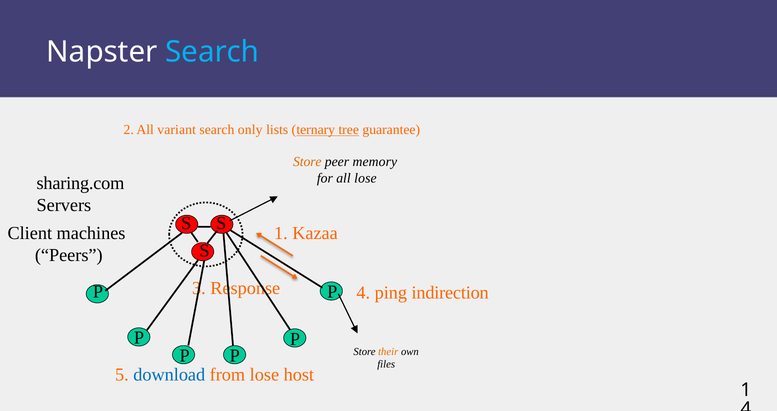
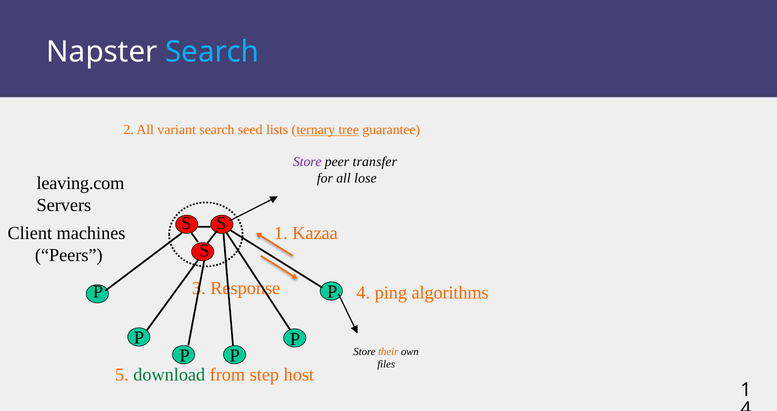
only: only -> seed
Store at (307, 161) colour: orange -> purple
memory: memory -> transfer
sharing.com: sharing.com -> leaving.com
indirection: indirection -> algorithms
download colour: blue -> green
from lose: lose -> step
